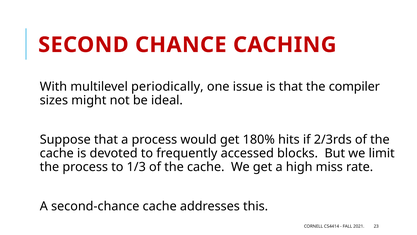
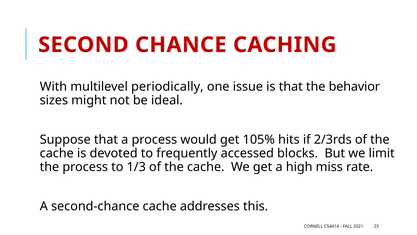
compiler: compiler -> behavior
180%: 180% -> 105%
